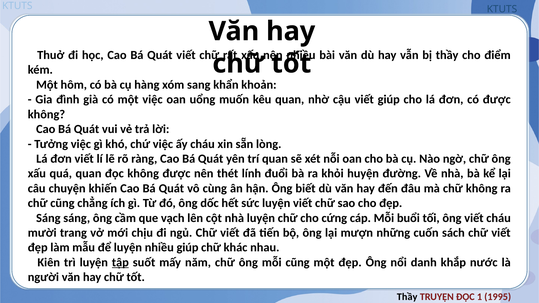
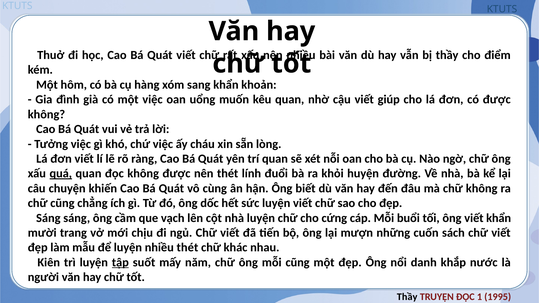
quá underline: none -> present
viết cháu: cháu -> khẩn
nhiều giúp: giúp -> thét
